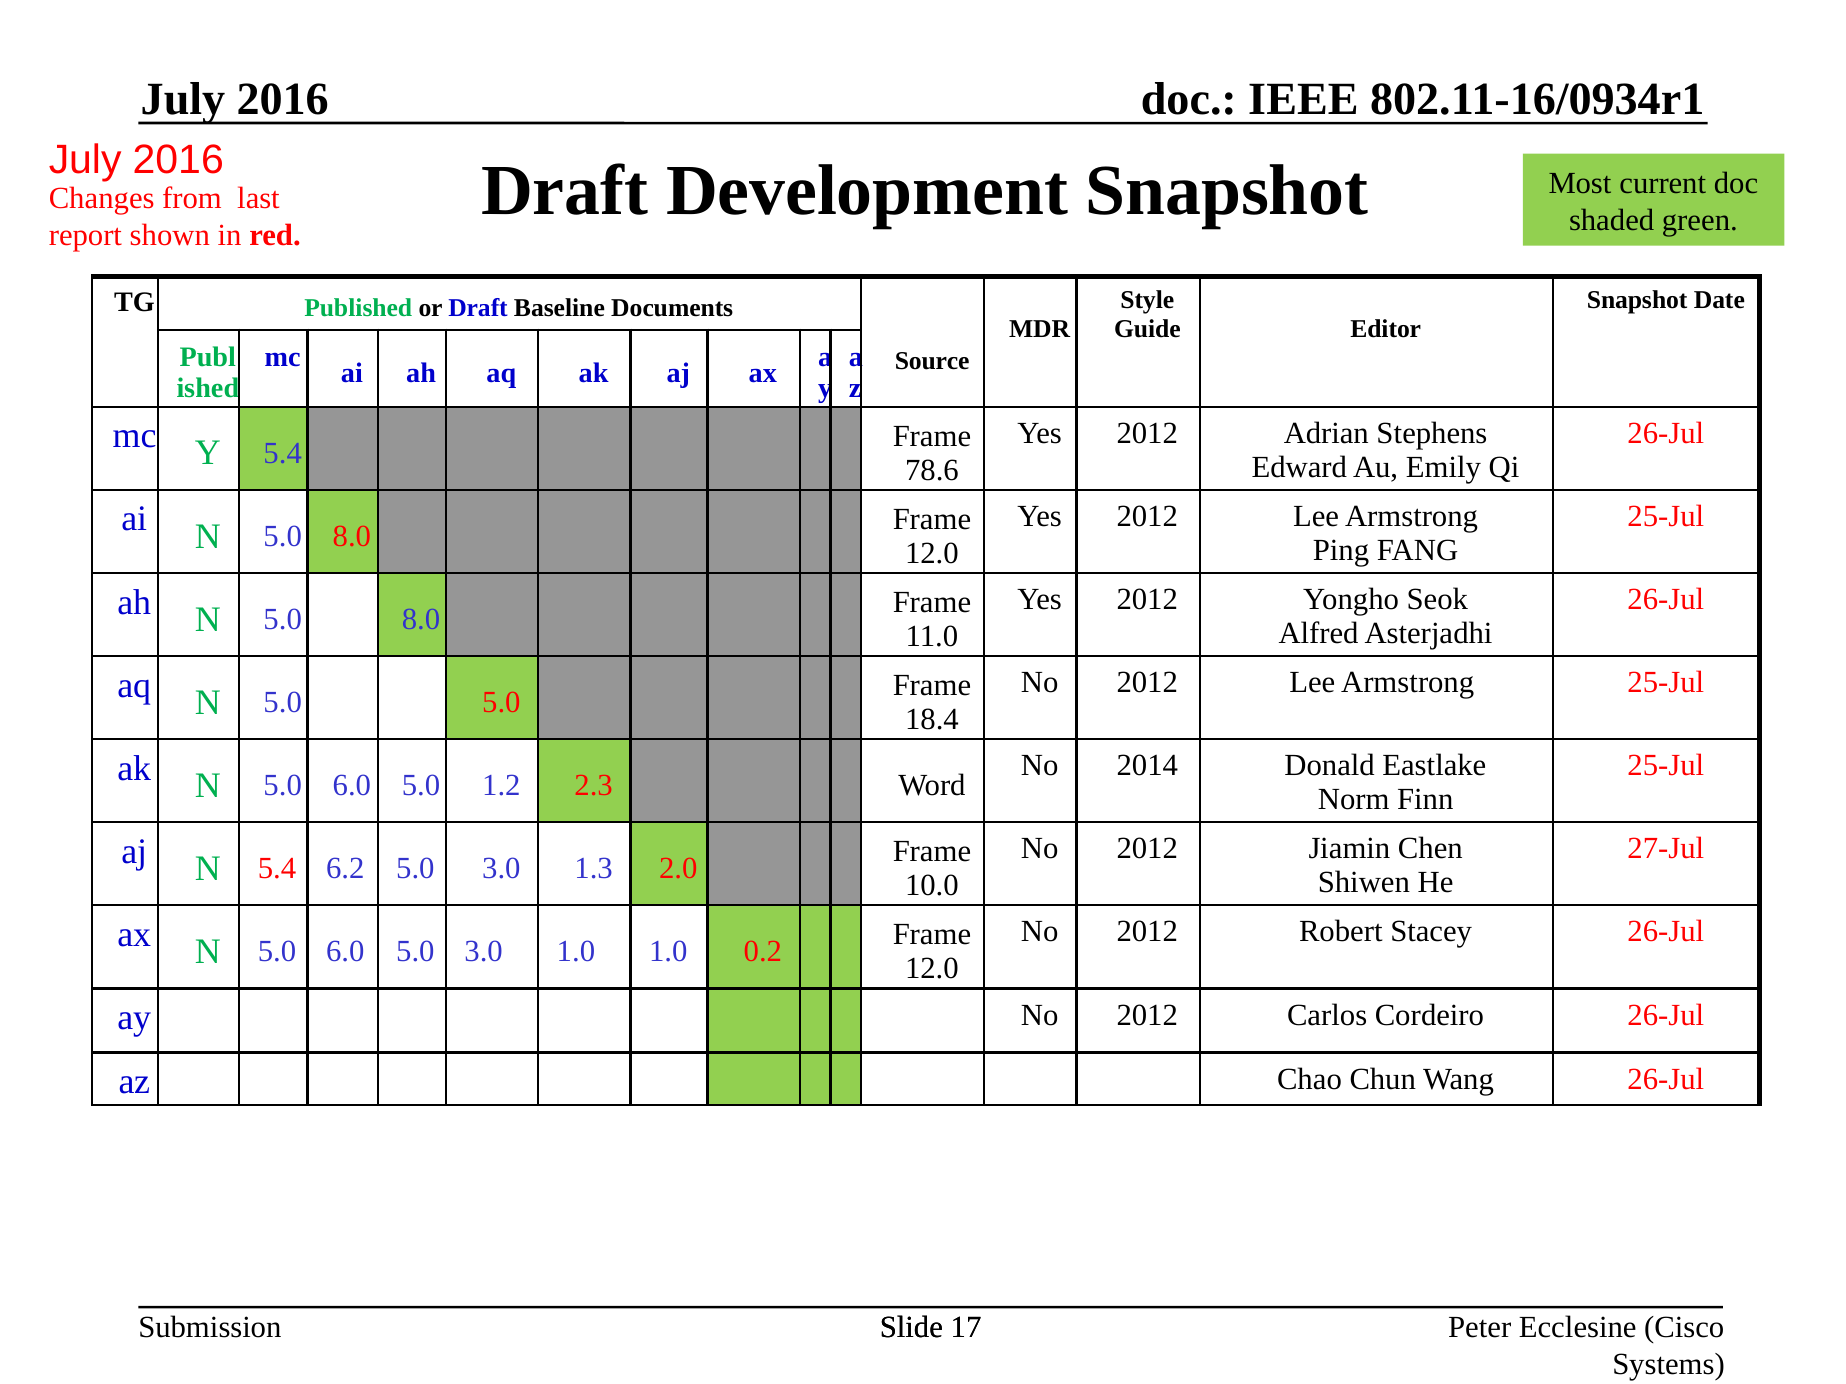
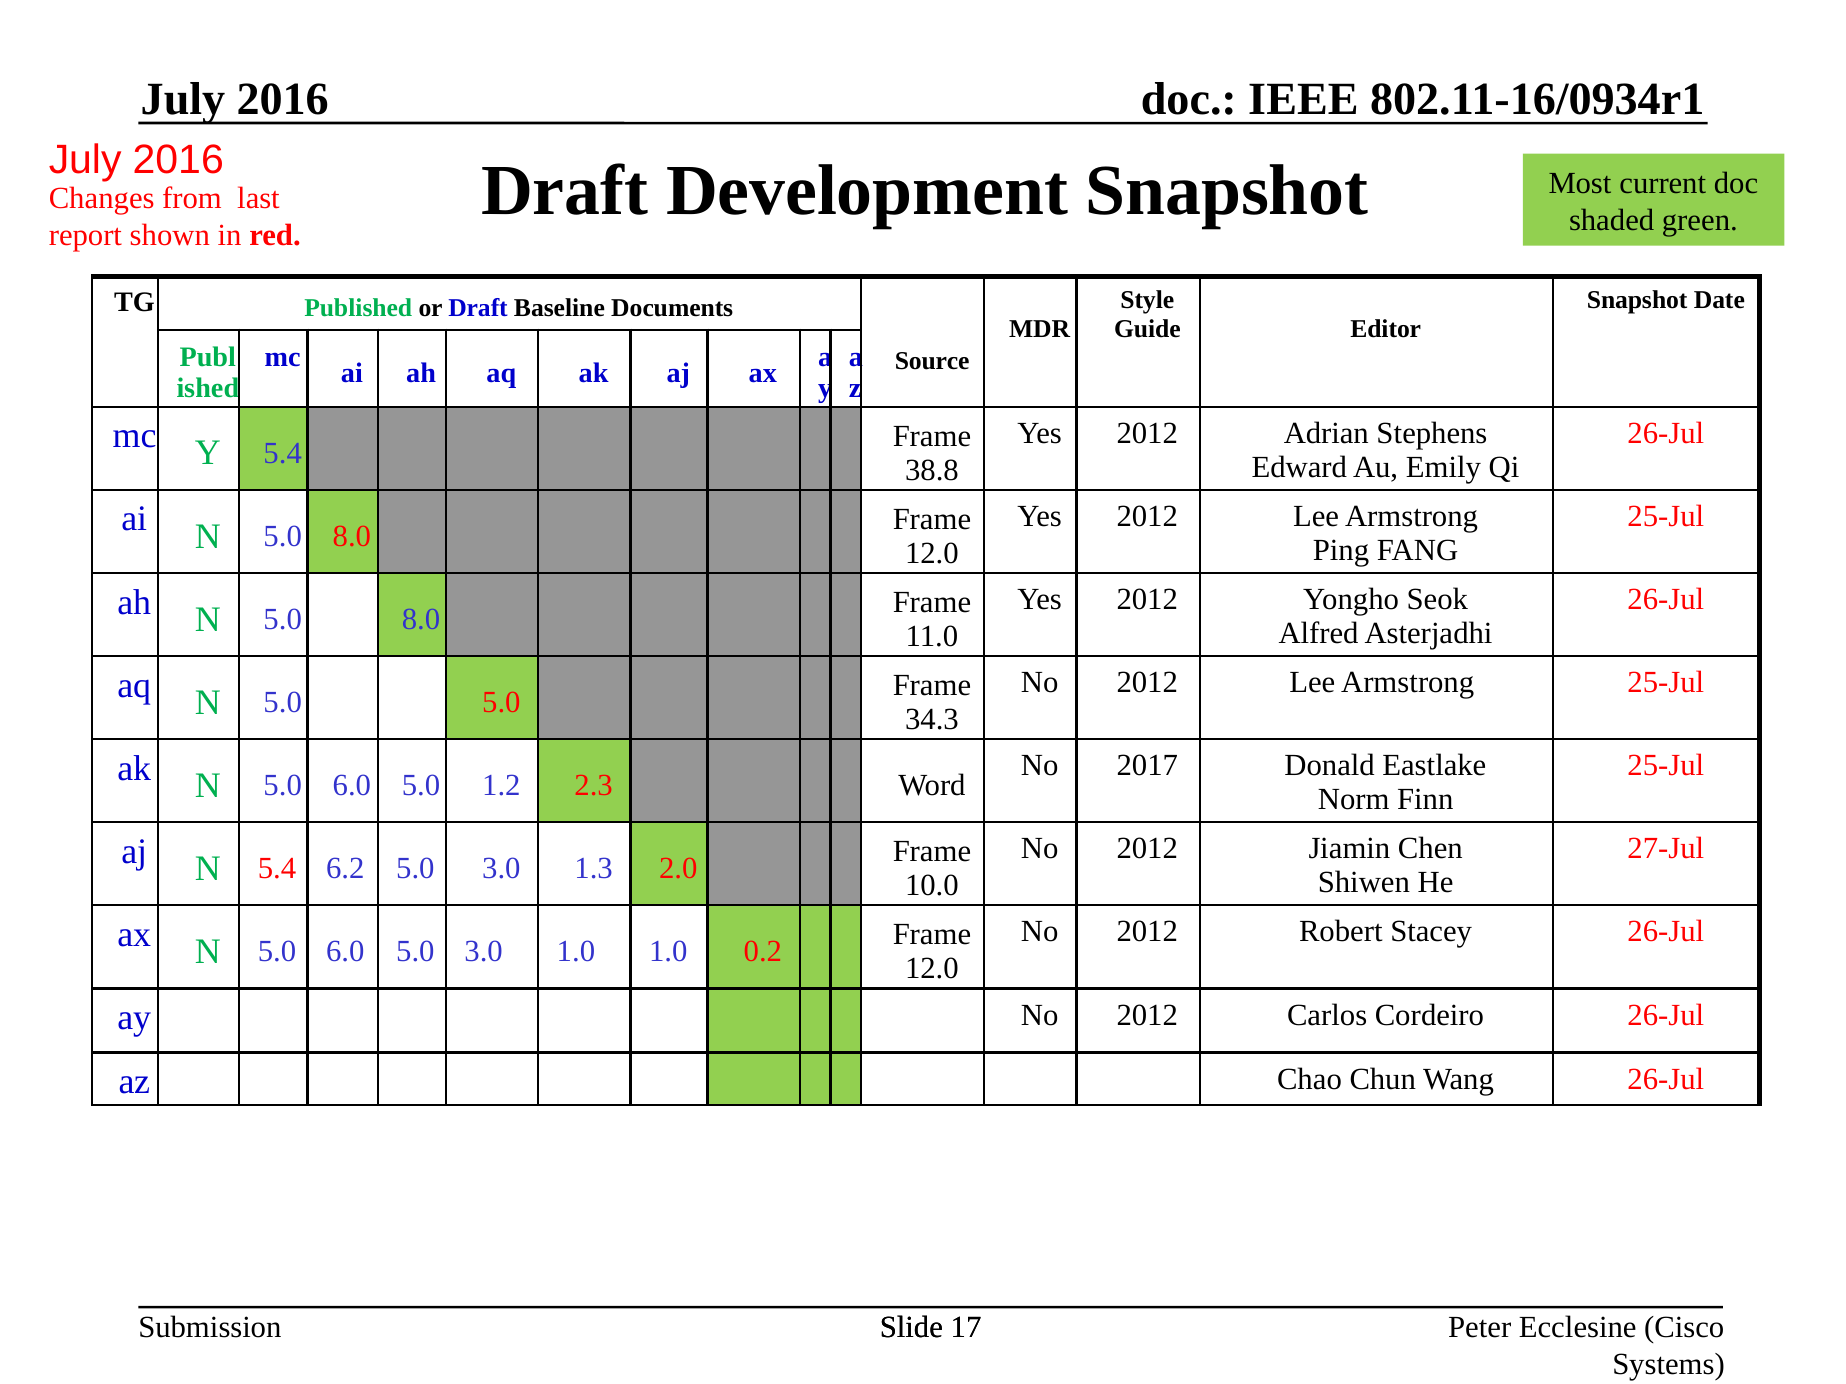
78.6: 78.6 -> 38.8
18.4: 18.4 -> 34.3
2014: 2014 -> 2017
